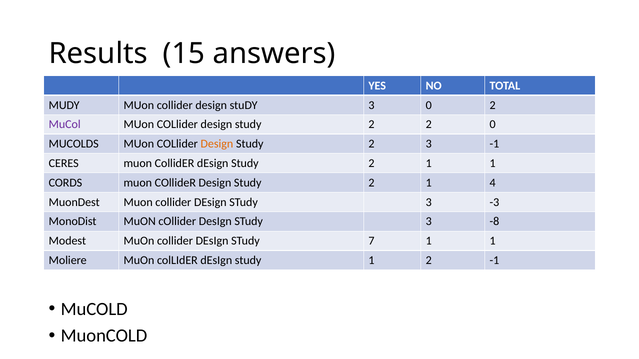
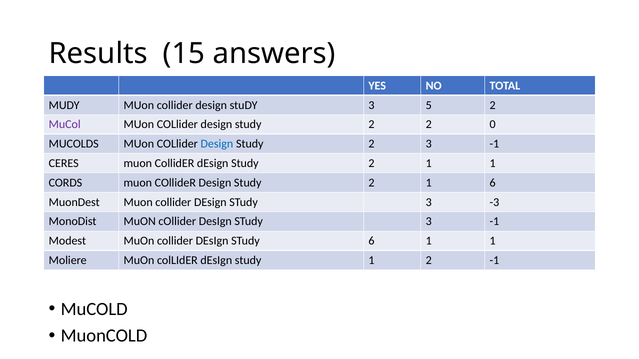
3 0: 0 -> 5
Design at (217, 144) colour: orange -> blue
1 4: 4 -> 6
STudy 3 -8: -8 -> -1
STudy 7: 7 -> 6
